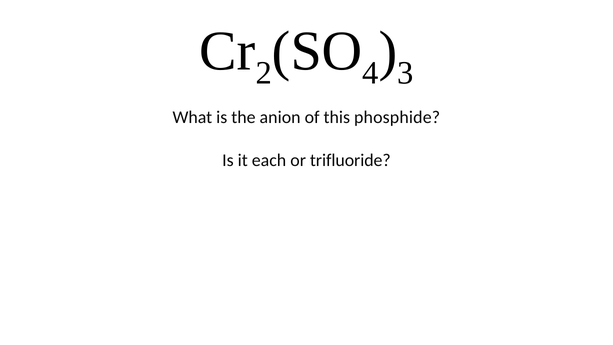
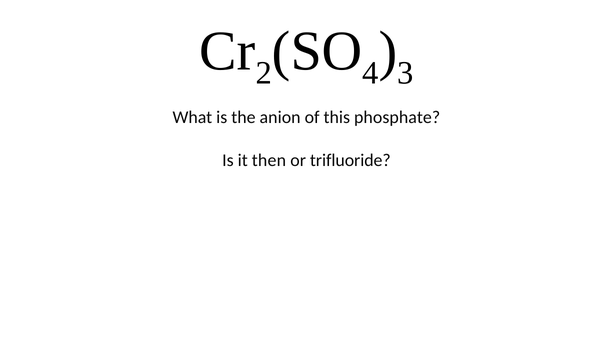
phosphide: phosphide -> phosphate
each: each -> then
